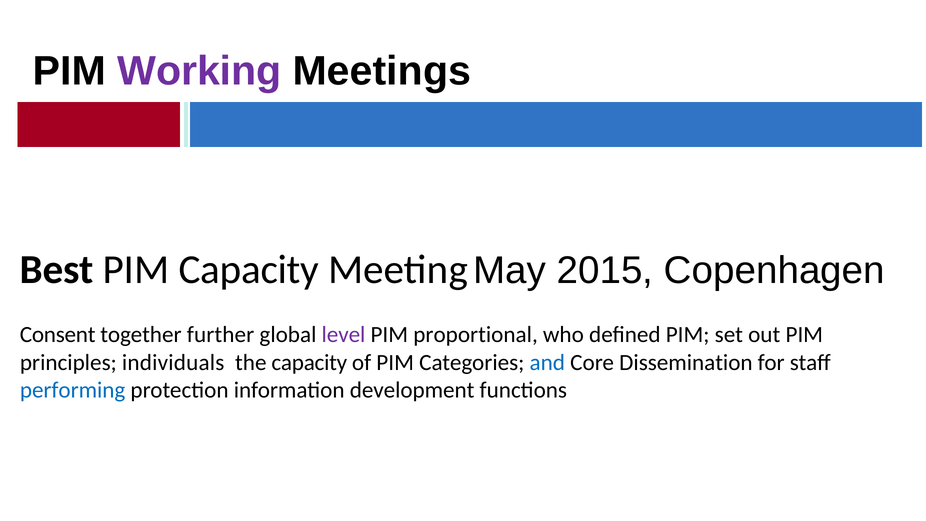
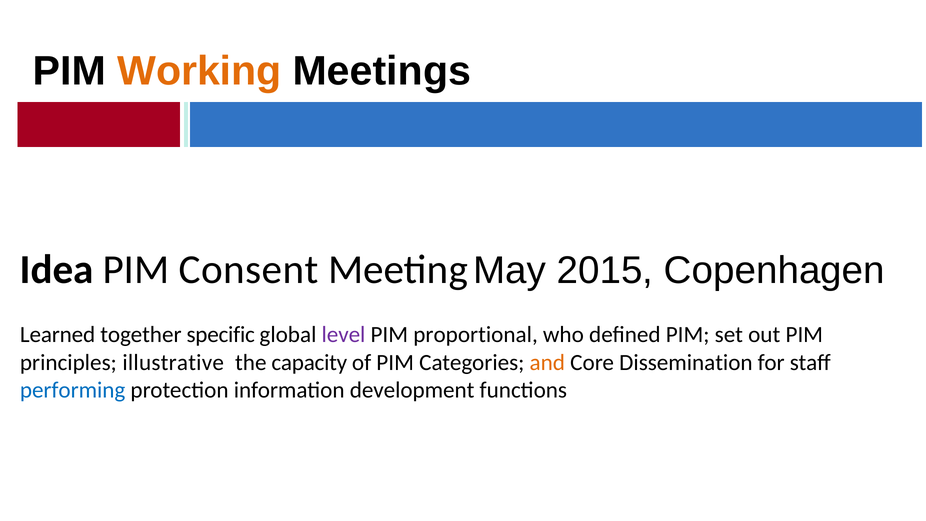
Working colour: purple -> orange
Best: Best -> Idea
PIM Capacity: Capacity -> Consent
Consent: Consent -> Learned
further: further -> specific
individuals: individuals -> illustrative
and colour: blue -> orange
